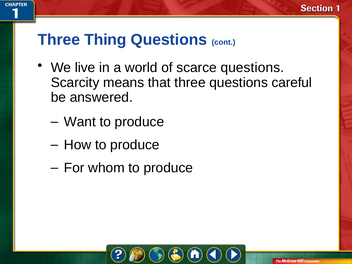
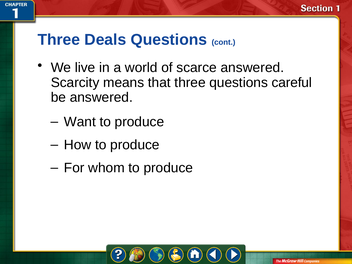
Thing: Thing -> Deals
scarce questions: questions -> answered
